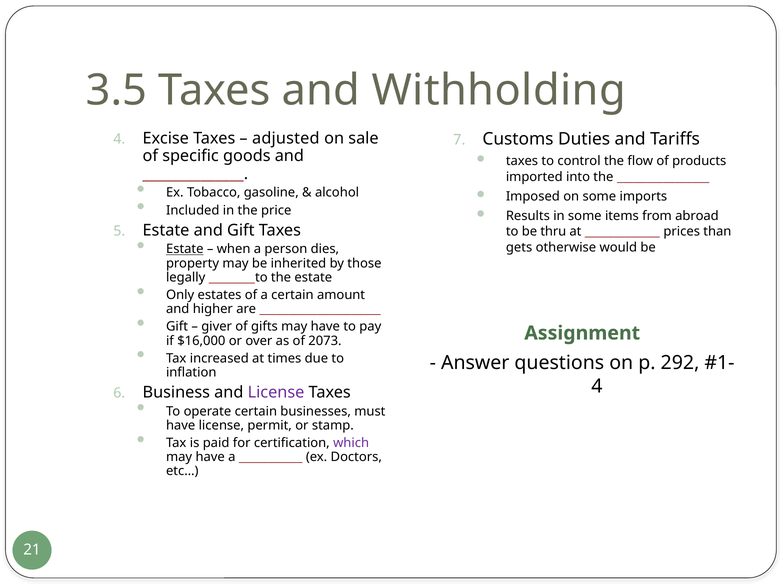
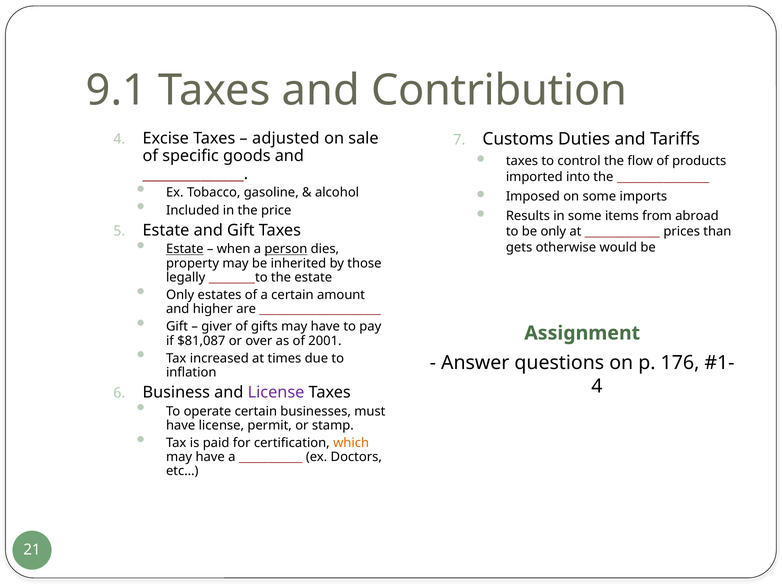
3.5: 3.5 -> 9.1
Withholding: Withholding -> Contribution
be thru: thru -> only
person underline: none -> present
$16,000: $16,000 -> $81,087
2073: 2073 -> 2001
292: 292 -> 176
which colour: purple -> orange
